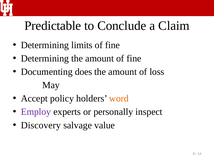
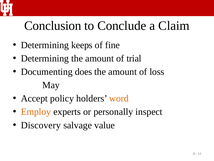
Predictable: Predictable -> Conclusion
limits: limits -> keeps
amount of fine: fine -> trial
Employ colour: purple -> orange
